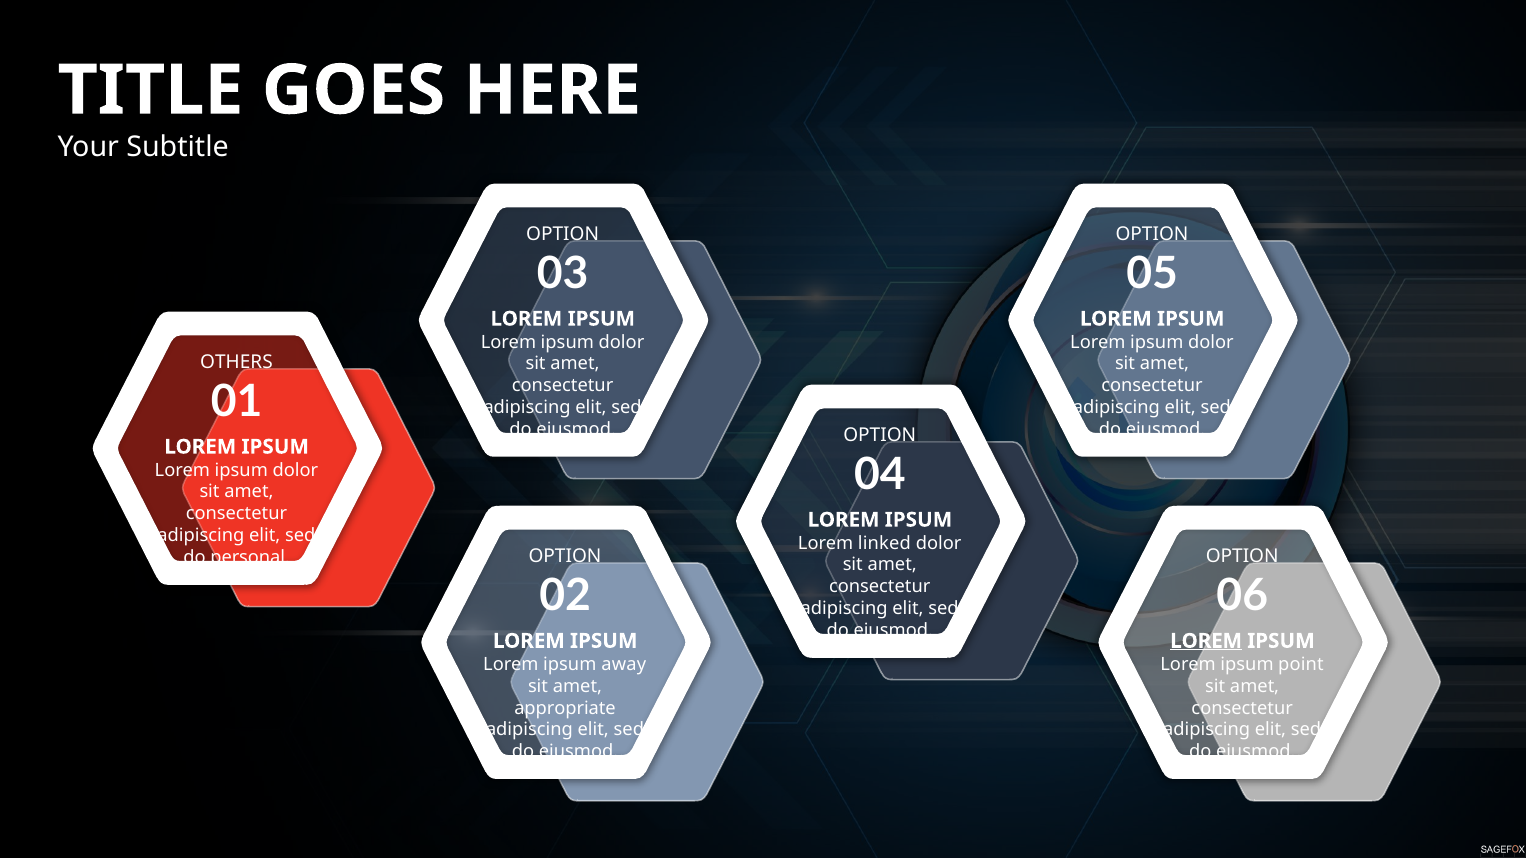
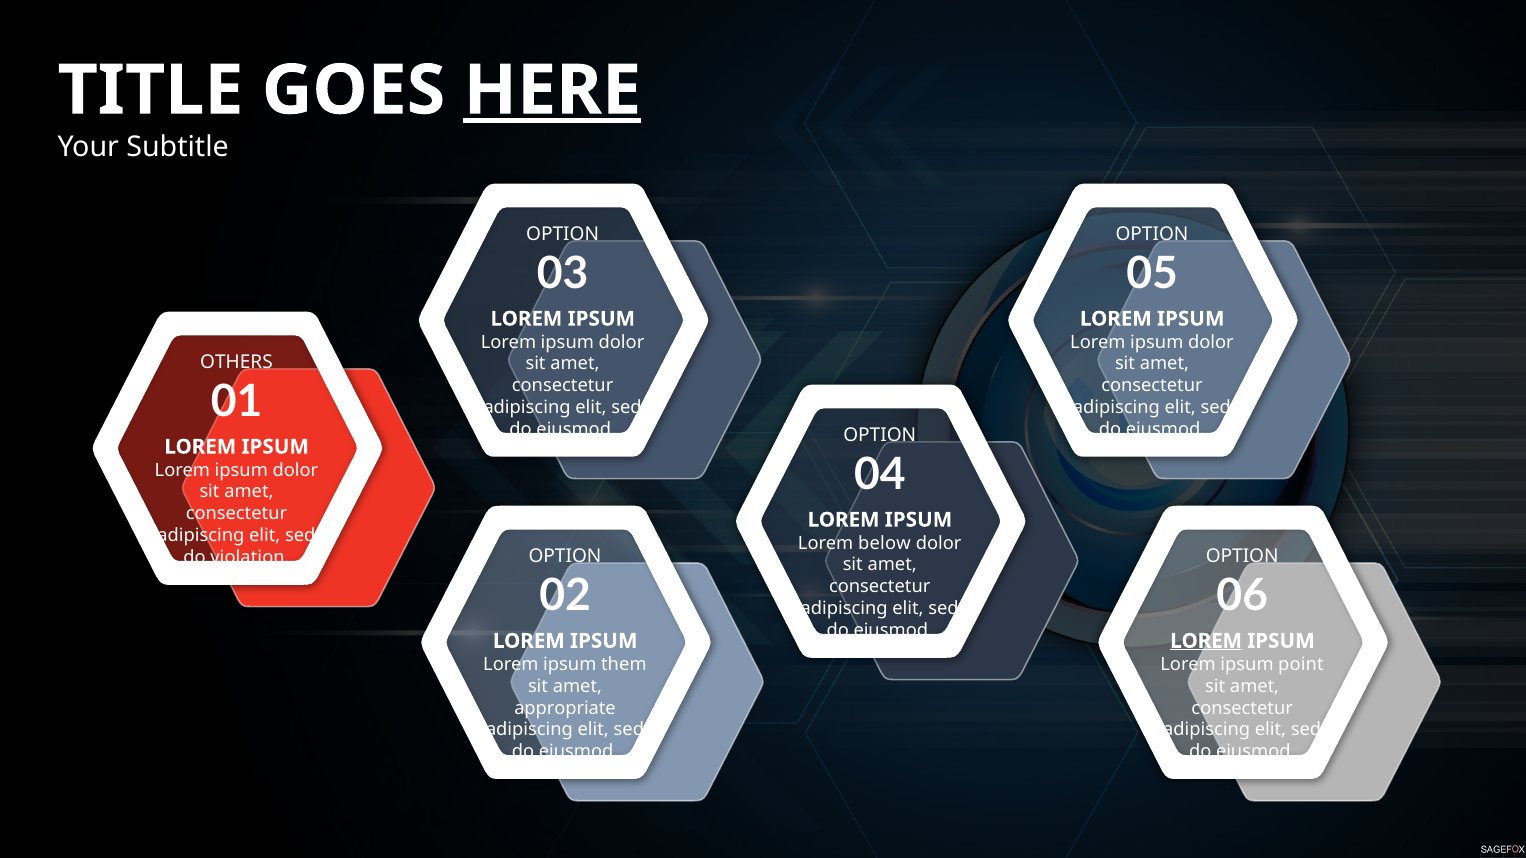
HERE underline: none -> present
linked: linked -> below
personal: personal -> violation
away: away -> them
